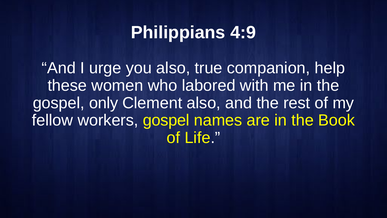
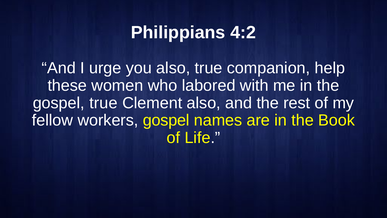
4:9: 4:9 -> 4:2
gospel only: only -> true
